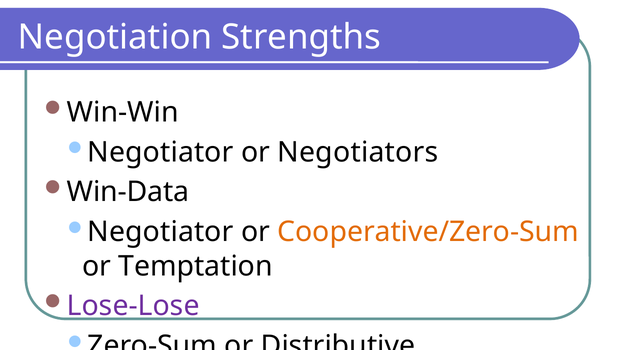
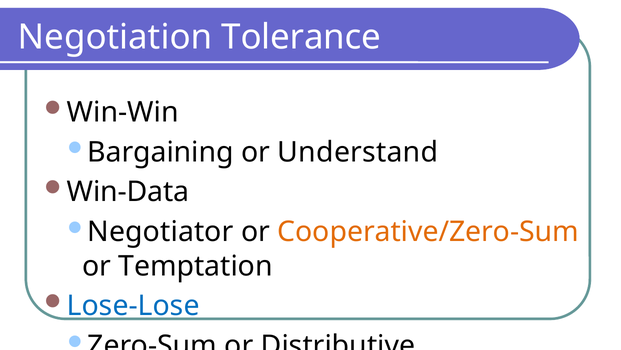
Strengths: Strengths -> Tolerance
Negotiator at (160, 152): Negotiator -> Bargaining
Negotiators: Negotiators -> Understand
Lose-Lose colour: purple -> blue
